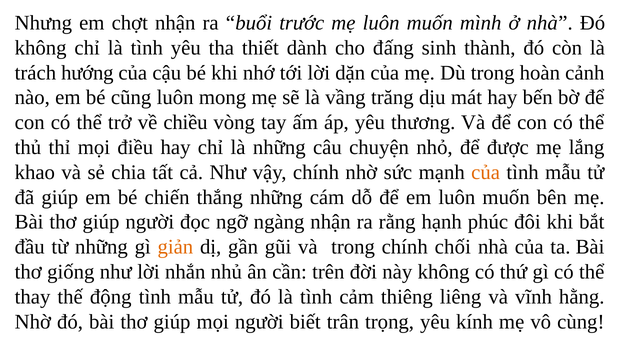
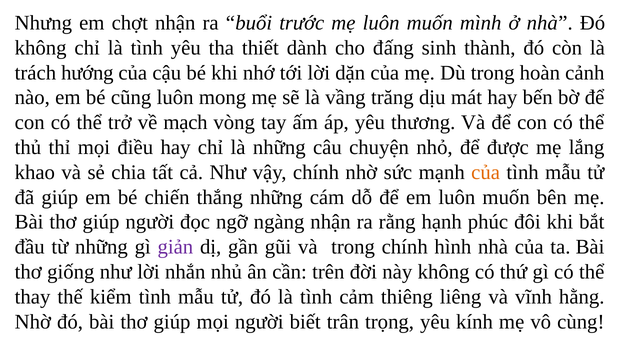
chiều: chiều -> mạch
giản colour: orange -> purple
chối: chối -> hình
động: động -> kiểm
